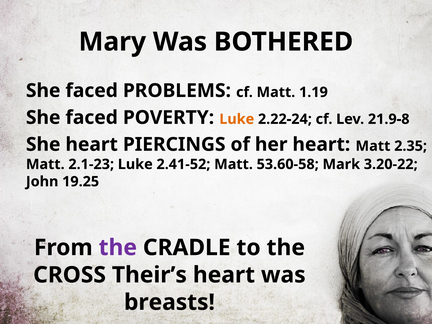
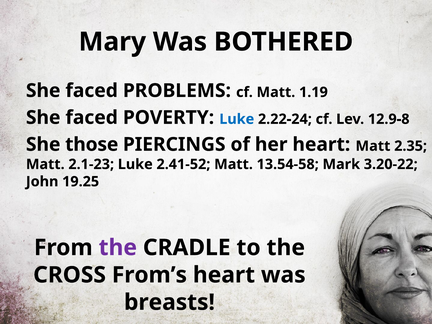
Luke at (237, 119) colour: orange -> blue
21.9-8: 21.9-8 -> 12.9-8
She heart: heart -> those
53.60-58: 53.60-58 -> 13.54-58
Their’s: Their’s -> From’s
